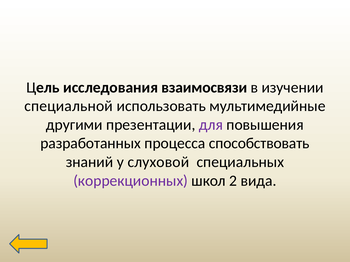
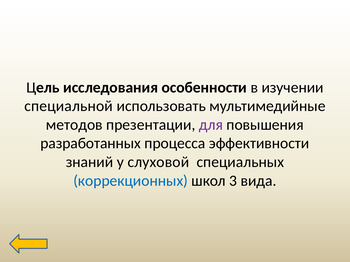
взаимосвязи: взаимосвязи -> особенности
другими: другими -> методов
способствовать: способствовать -> эффективности
коррекционных colour: purple -> blue
2: 2 -> 3
